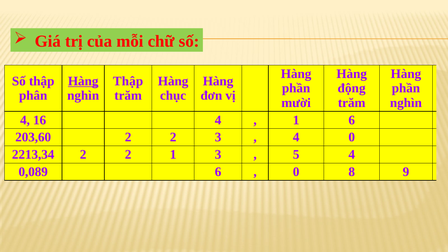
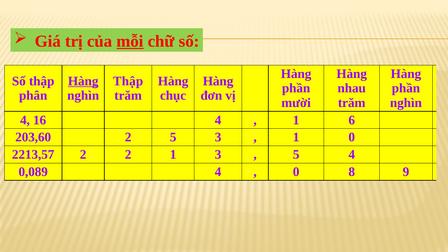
mỗi underline: none -> present
động: động -> nhau
203,60 2 2: 2 -> 5
4 at (296, 137): 4 -> 1
2213,34: 2213,34 -> 2213,57
0,089 6: 6 -> 4
